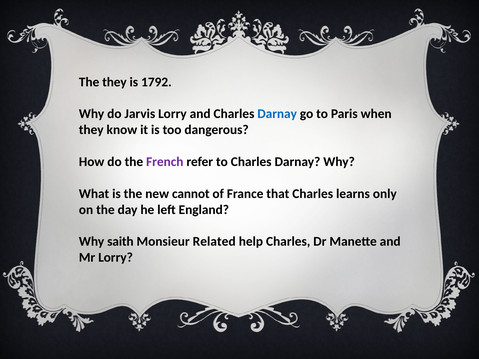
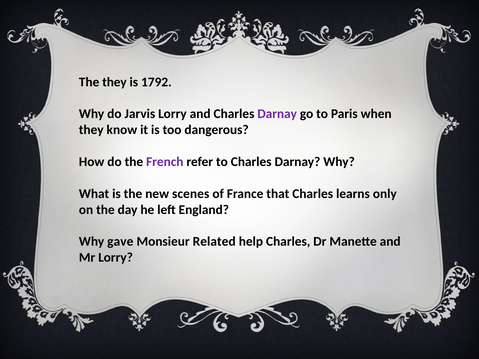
Darnay at (277, 114) colour: blue -> purple
cannot: cannot -> scenes
saith: saith -> gave
